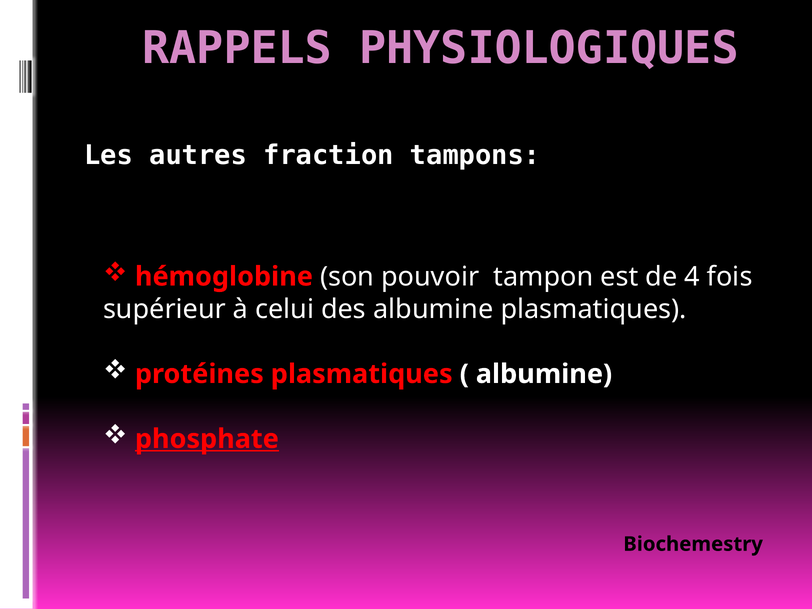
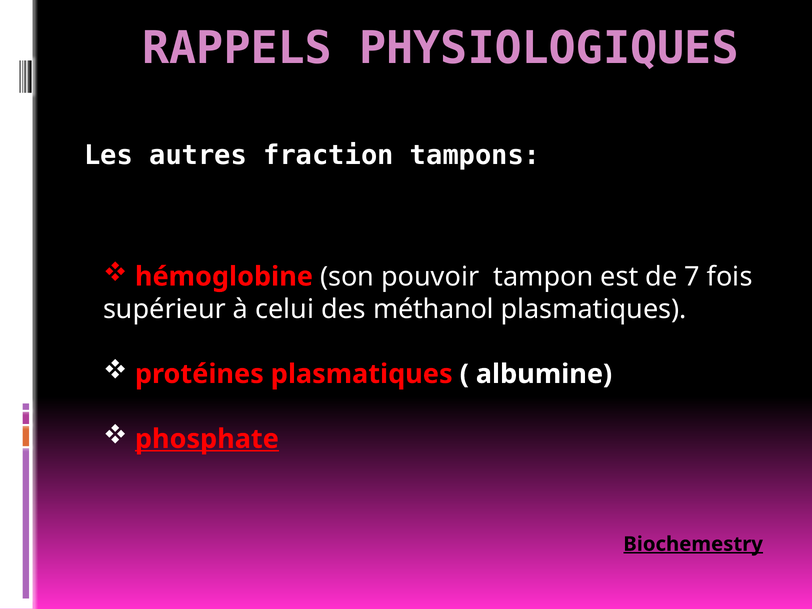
4: 4 -> 7
des albumine: albumine -> méthanol
Biochemestry underline: none -> present
